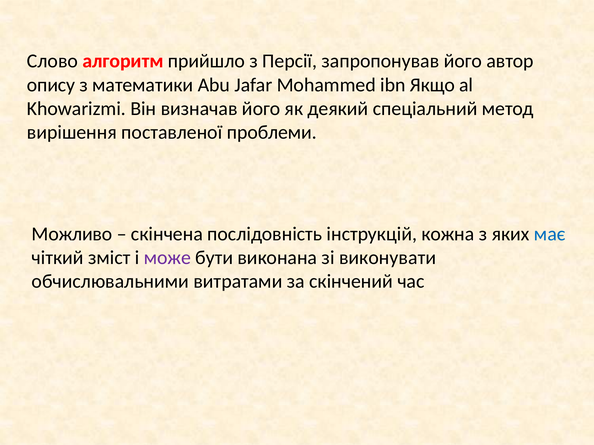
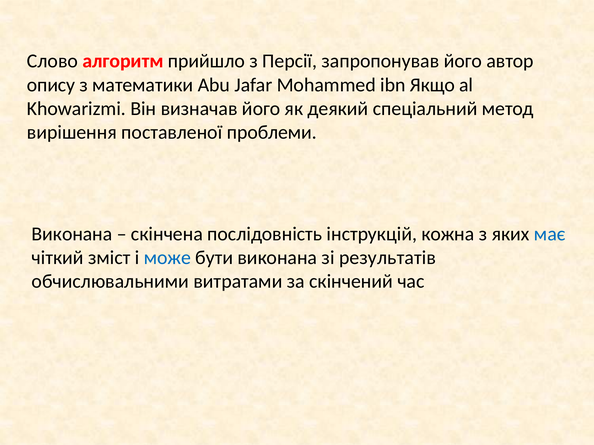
Можливо at (72, 234): Можливо -> Виконана
може colour: purple -> blue
виконувати: виконувати -> результатів
